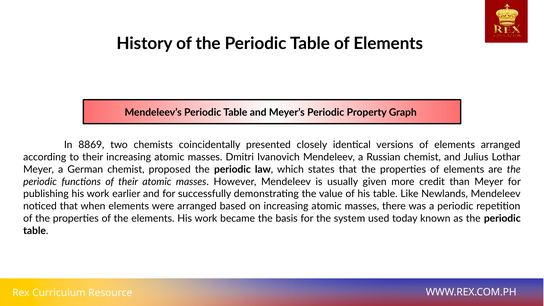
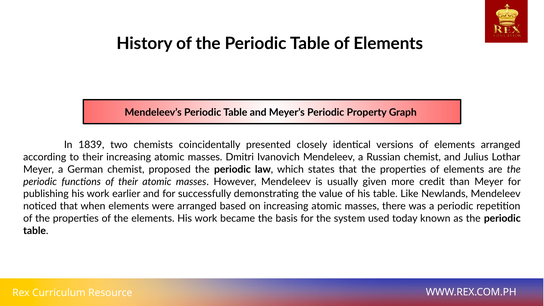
8869: 8869 -> 1839
